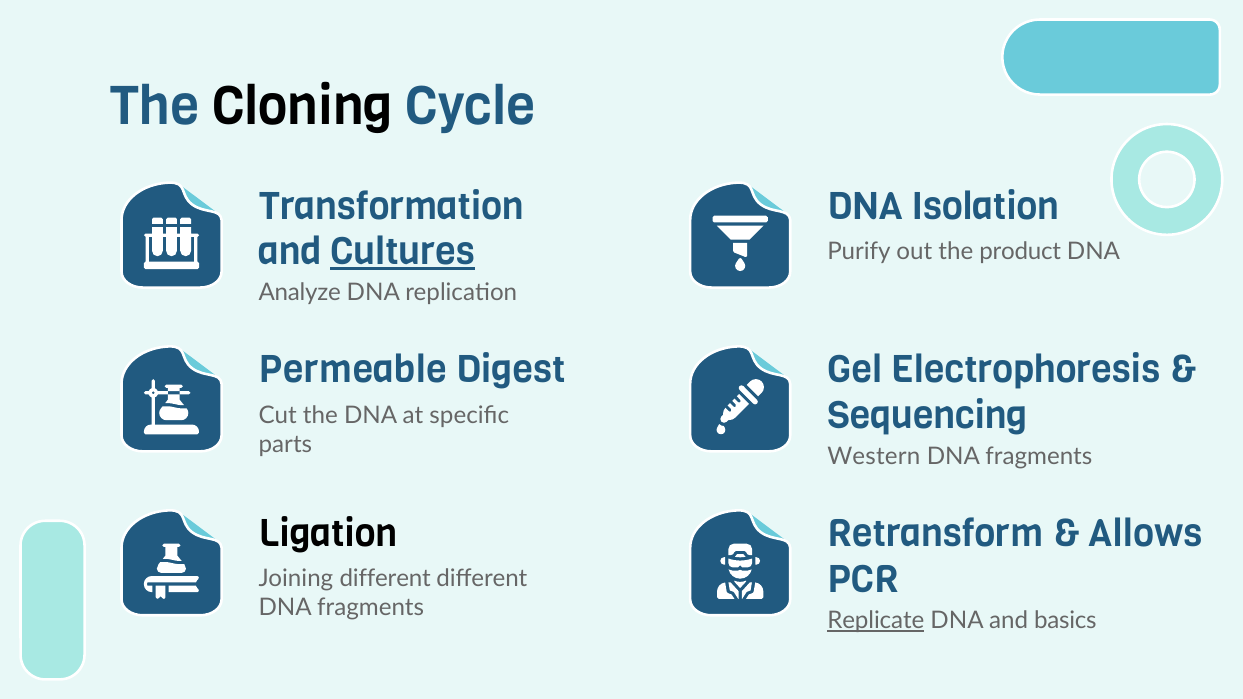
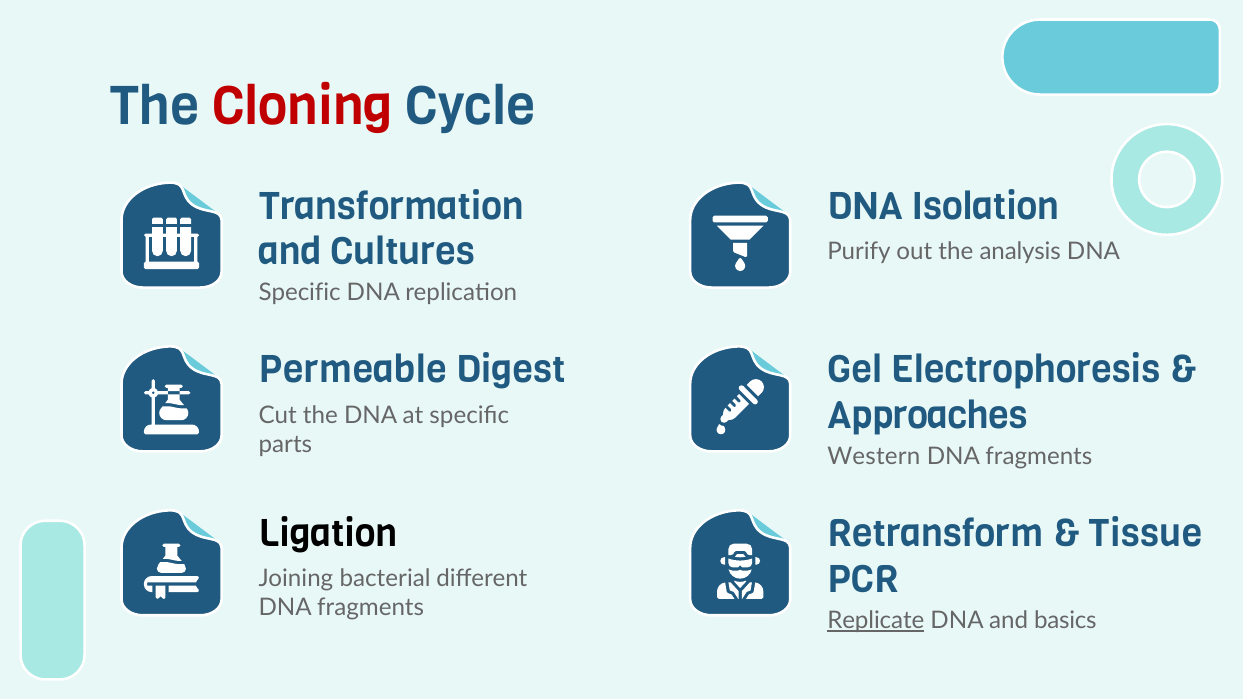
Cloning colour: black -> red
Cultures underline: present -> none
product: product -> analysis
Analyze at (300, 293): Analyze -> Specific
Sequencing: Sequencing -> Approaches
Allows: Allows -> Tissue
Joining different: different -> bacterial
